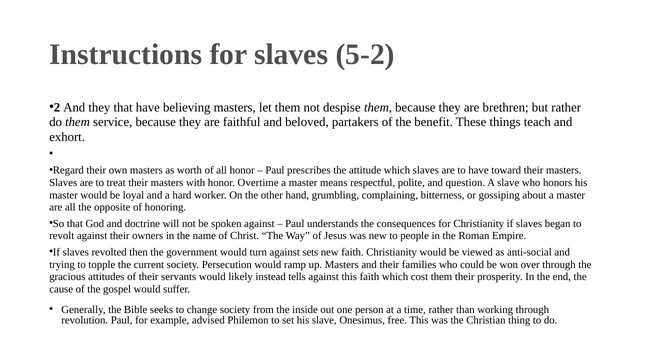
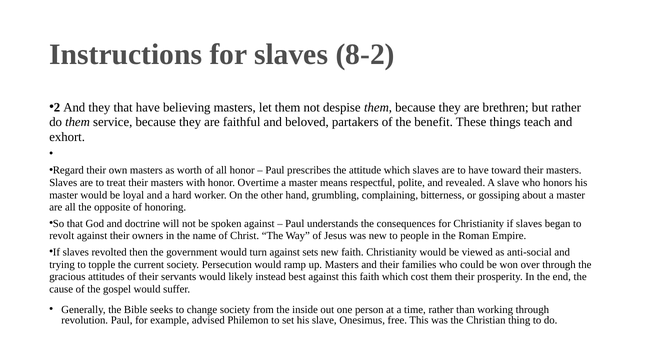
5-2: 5-2 -> 8-2
question: question -> revealed
tells: tells -> best
